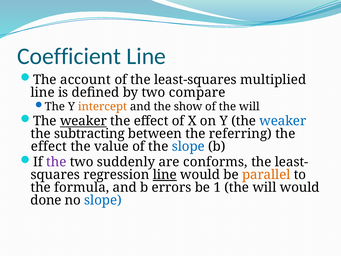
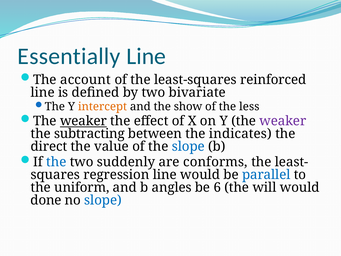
Coefficient: Coefficient -> Essentially
multiplied: multiplied -> reinforced
compare: compare -> bivariate
of the will: will -> less
weaker at (283, 121) colour: blue -> purple
referring: referring -> indicates
effect at (49, 146): effect -> direct
the at (56, 162) colour: purple -> blue
line at (165, 175) underline: present -> none
parallel colour: orange -> blue
formula: formula -> uniform
errors: errors -> angles
1: 1 -> 6
